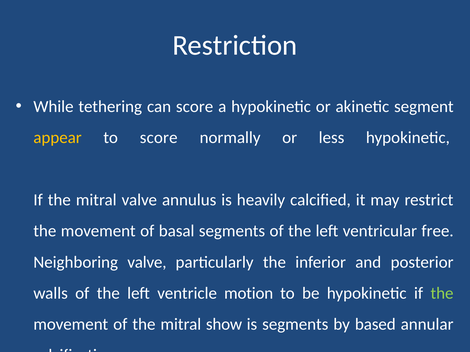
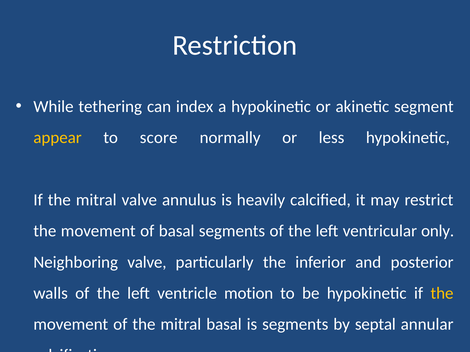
can score: score -> index
free: free -> only
the at (442, 294) colour: light green -> yellow
mitral show: show -> basal
based: based -> septal
